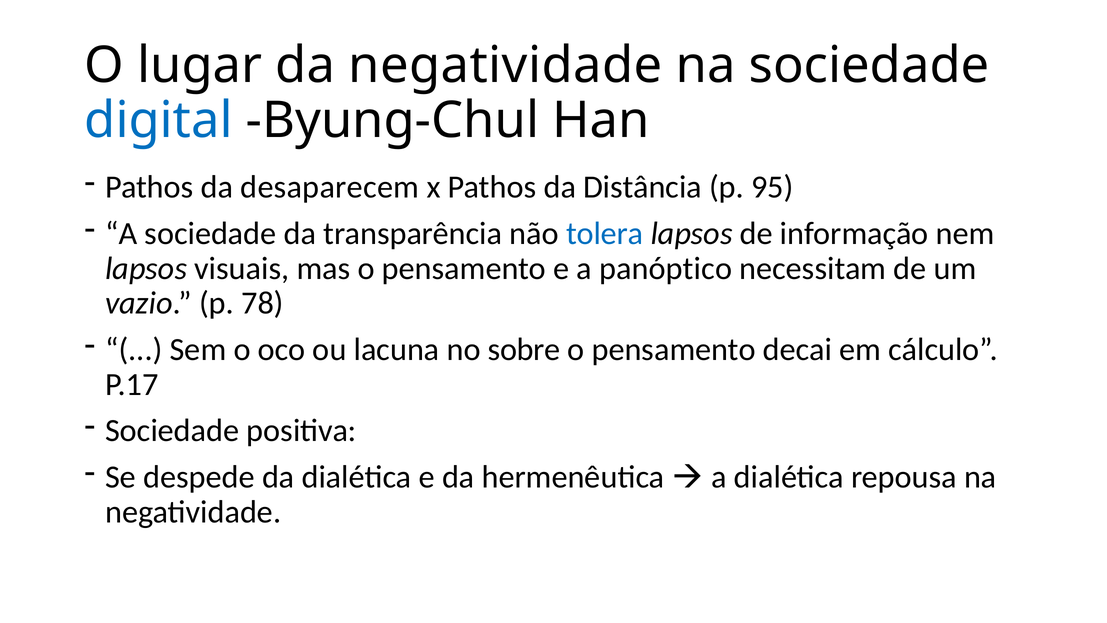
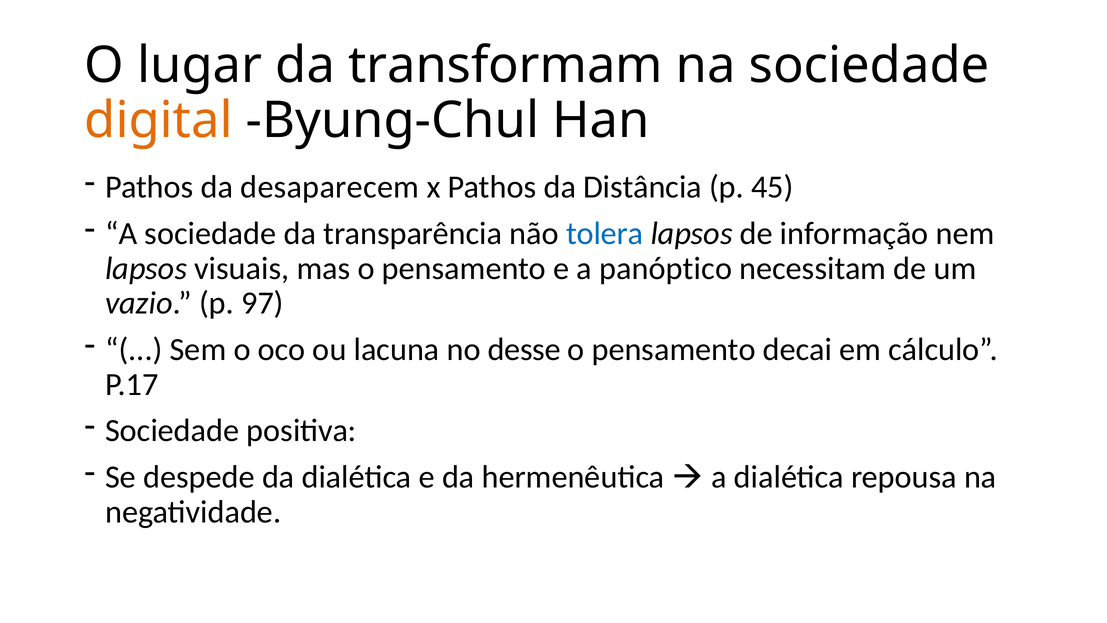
da negatividade: negatividade -> transformam
digital colour: blue -> orange
95: 95 -> 45
78: 78 -> 97
sobre: sobre -> desse
